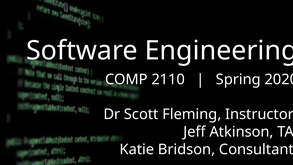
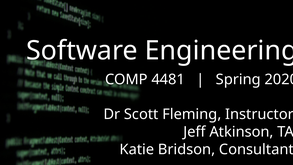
2110: 2110 -> 4481
